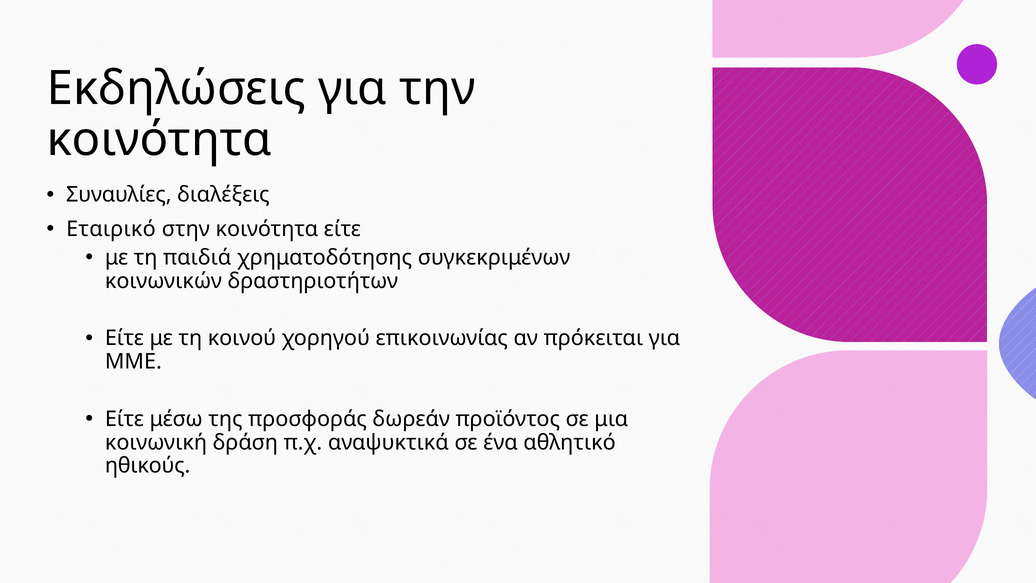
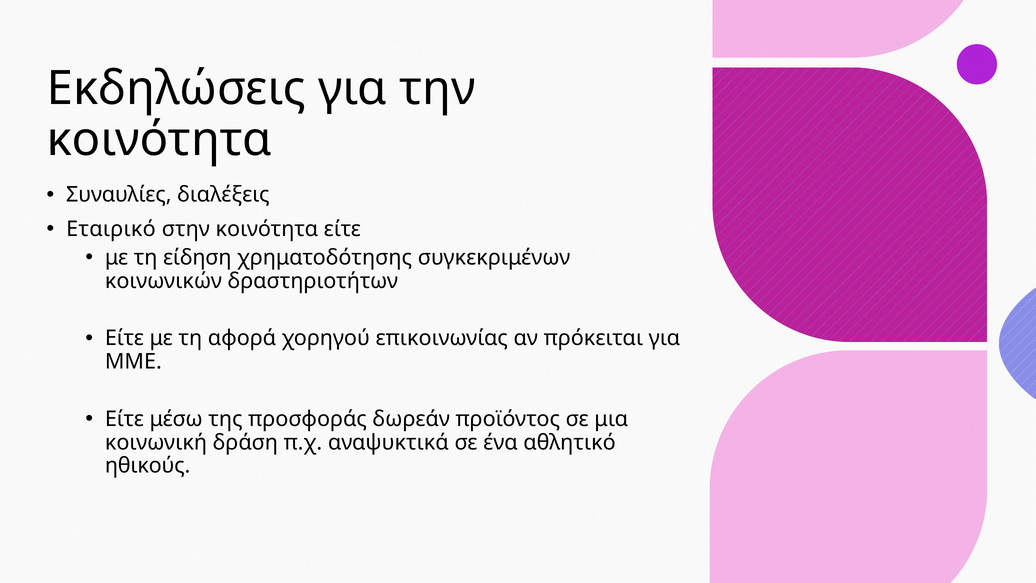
παιδιά: παιδιά -> είδηση
κοινού: κοινού -> αφορά
